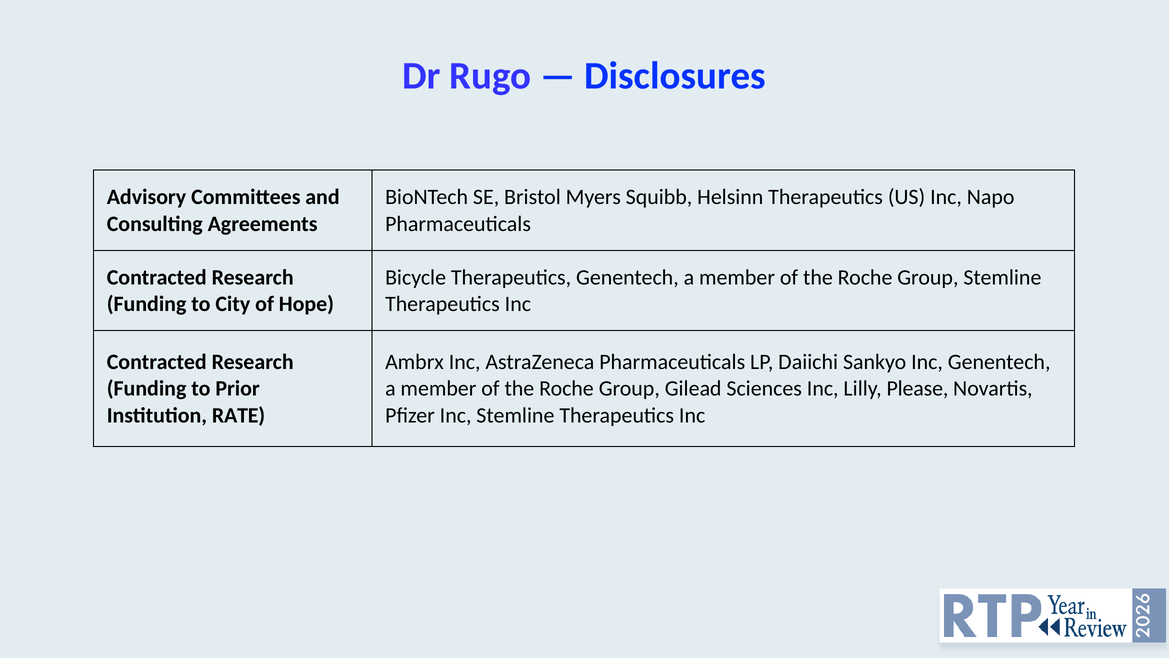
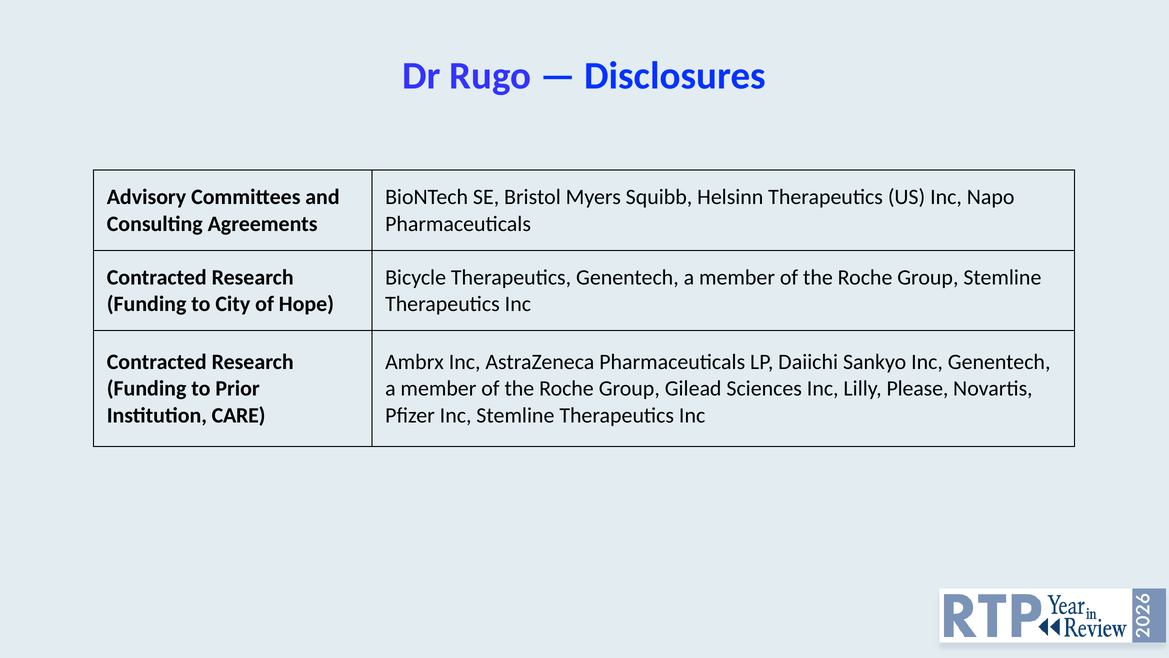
RATE: RATE -> CARE
